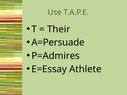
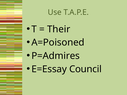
A=Persuade: A=Persuade -> A=Poisoned
Athlete: Athlete -> Council
